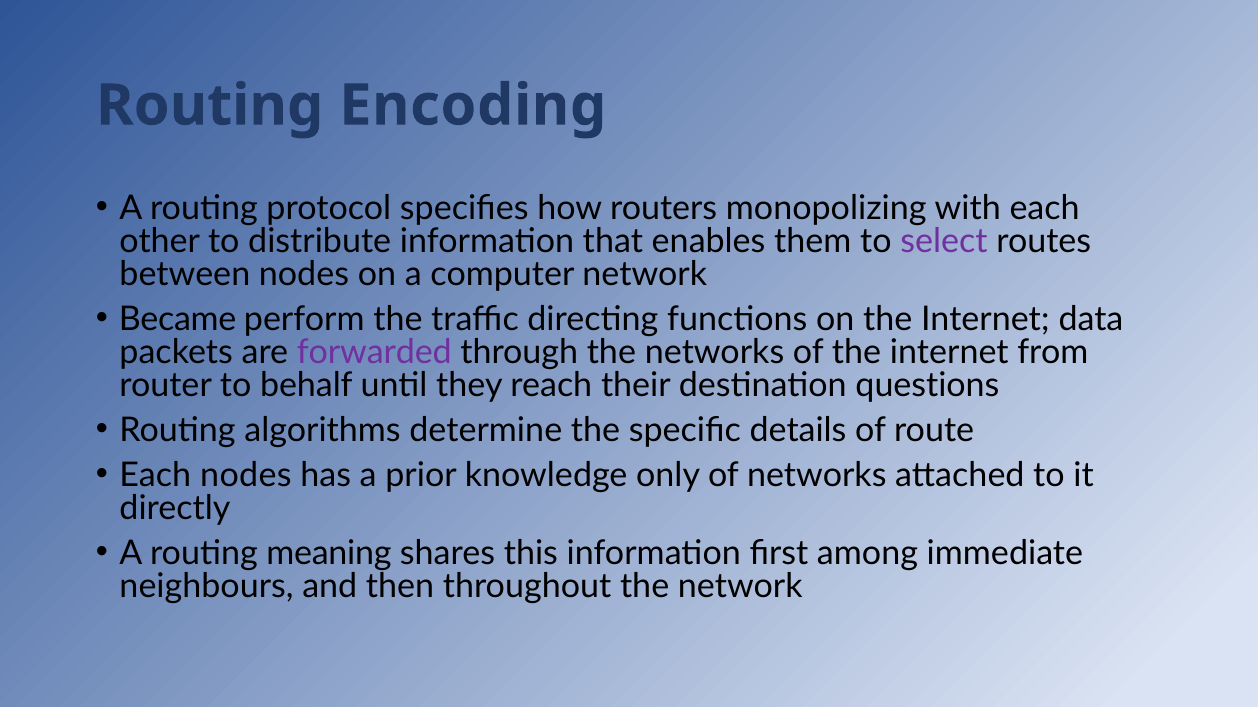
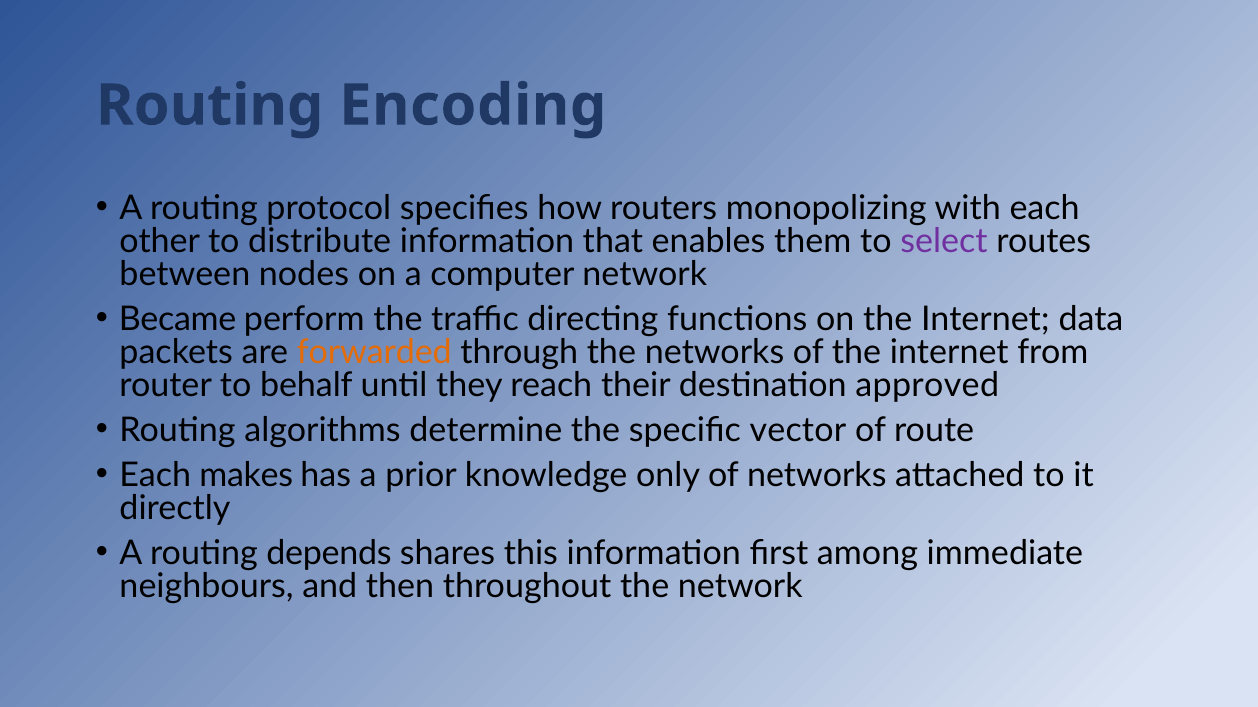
forwarded colour: purple -> orange
questions: questions -> approved
details: details -> vector
Each nodes: nodes -> makes
meaning: meaning -> depends
